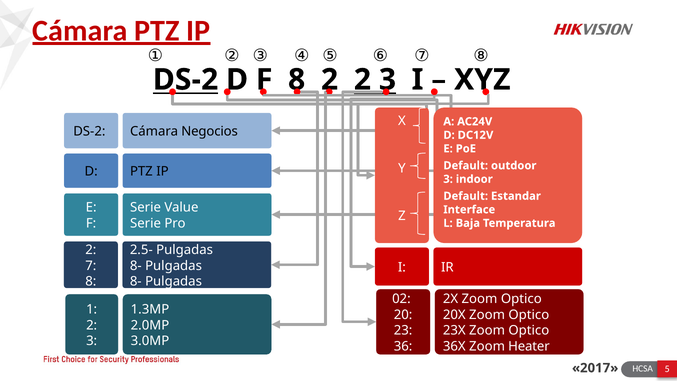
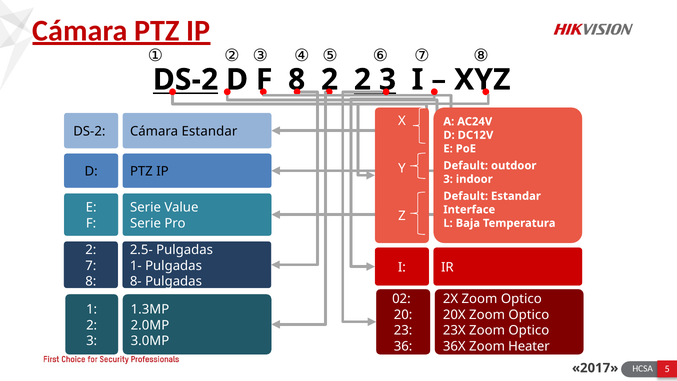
Cámara Negocios: Negocios -> Estandar
8- at (136, 266): 8- -> 1-
